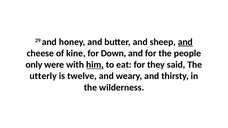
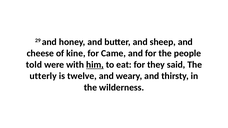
and at (185, 42) underline: present -> none
Down: Down -> Came
only: only -> told
